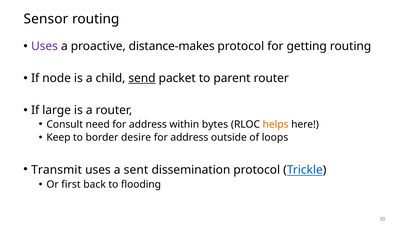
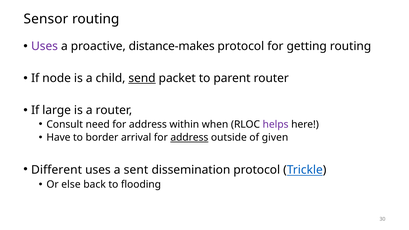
bytes: bytes -> when
helps colour: orange -> purple
Keep: Keep -> Have
desire: desire -> arrival
address at (189, 138) underline: none -> present
loops: loops -> given
Transmit: Transmit -> Different
first: first -> else
